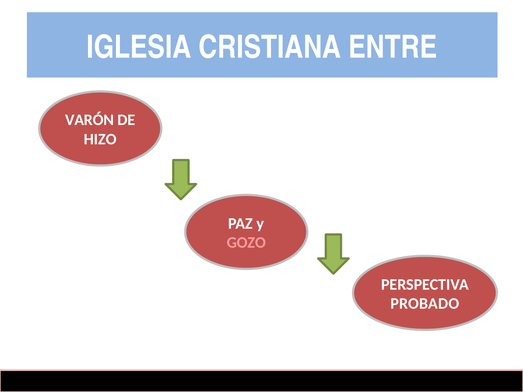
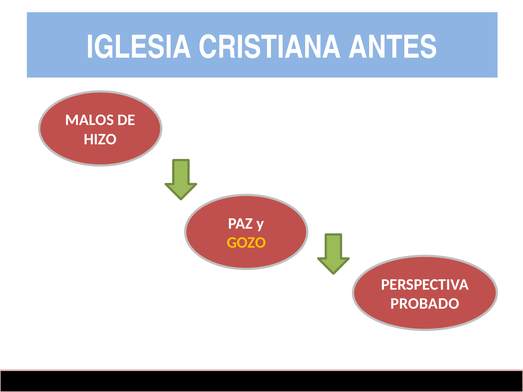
ENTRE: ENTRE -> ANTES
VARÓN: VARÓN -> MALOS
GOZO colour: pink -> yellow
